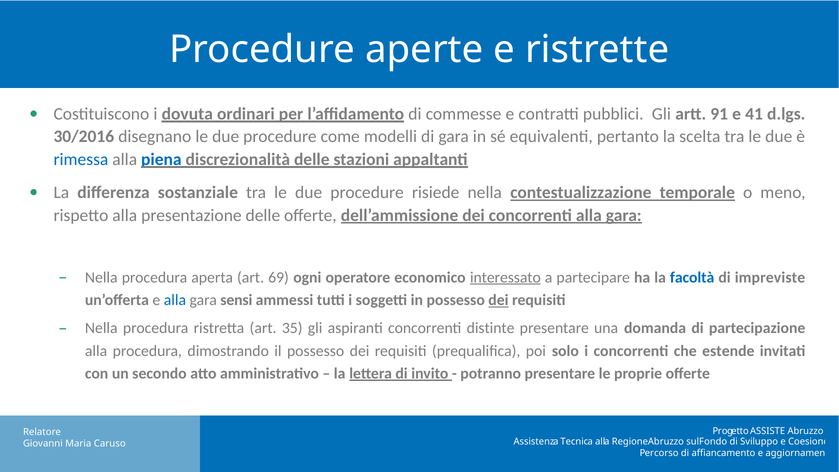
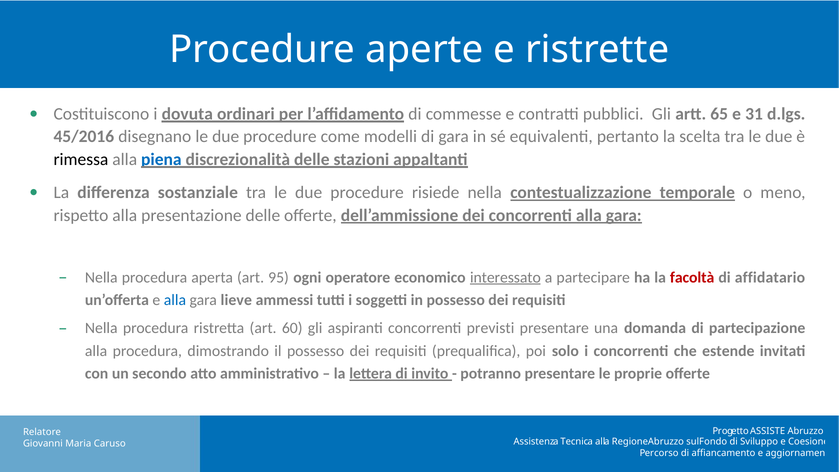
91: 91 -> 65
41: 41 -> 31
30/2016: 30/2016 -> 45/2016
rimessa colour: blue -> black
69: 69 -> 95
facoltà colour: blue -> red
impreviste: impreviste -> affidatario
sensi: sensi -> lieve
dei at (498, 300) underline: present -> none
35: 35 -> 60
distinte: distinte -> previsti
